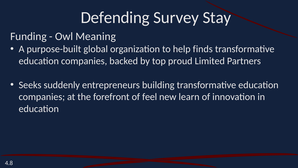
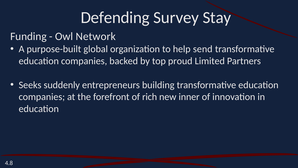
Meaning: Meaning -> Network
finds: finds -> send
feel: feel -> rich
learn: learn -> inner
